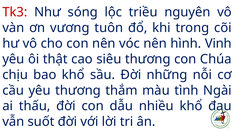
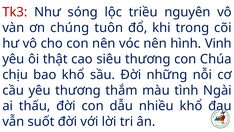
vương: vương -> chúng
